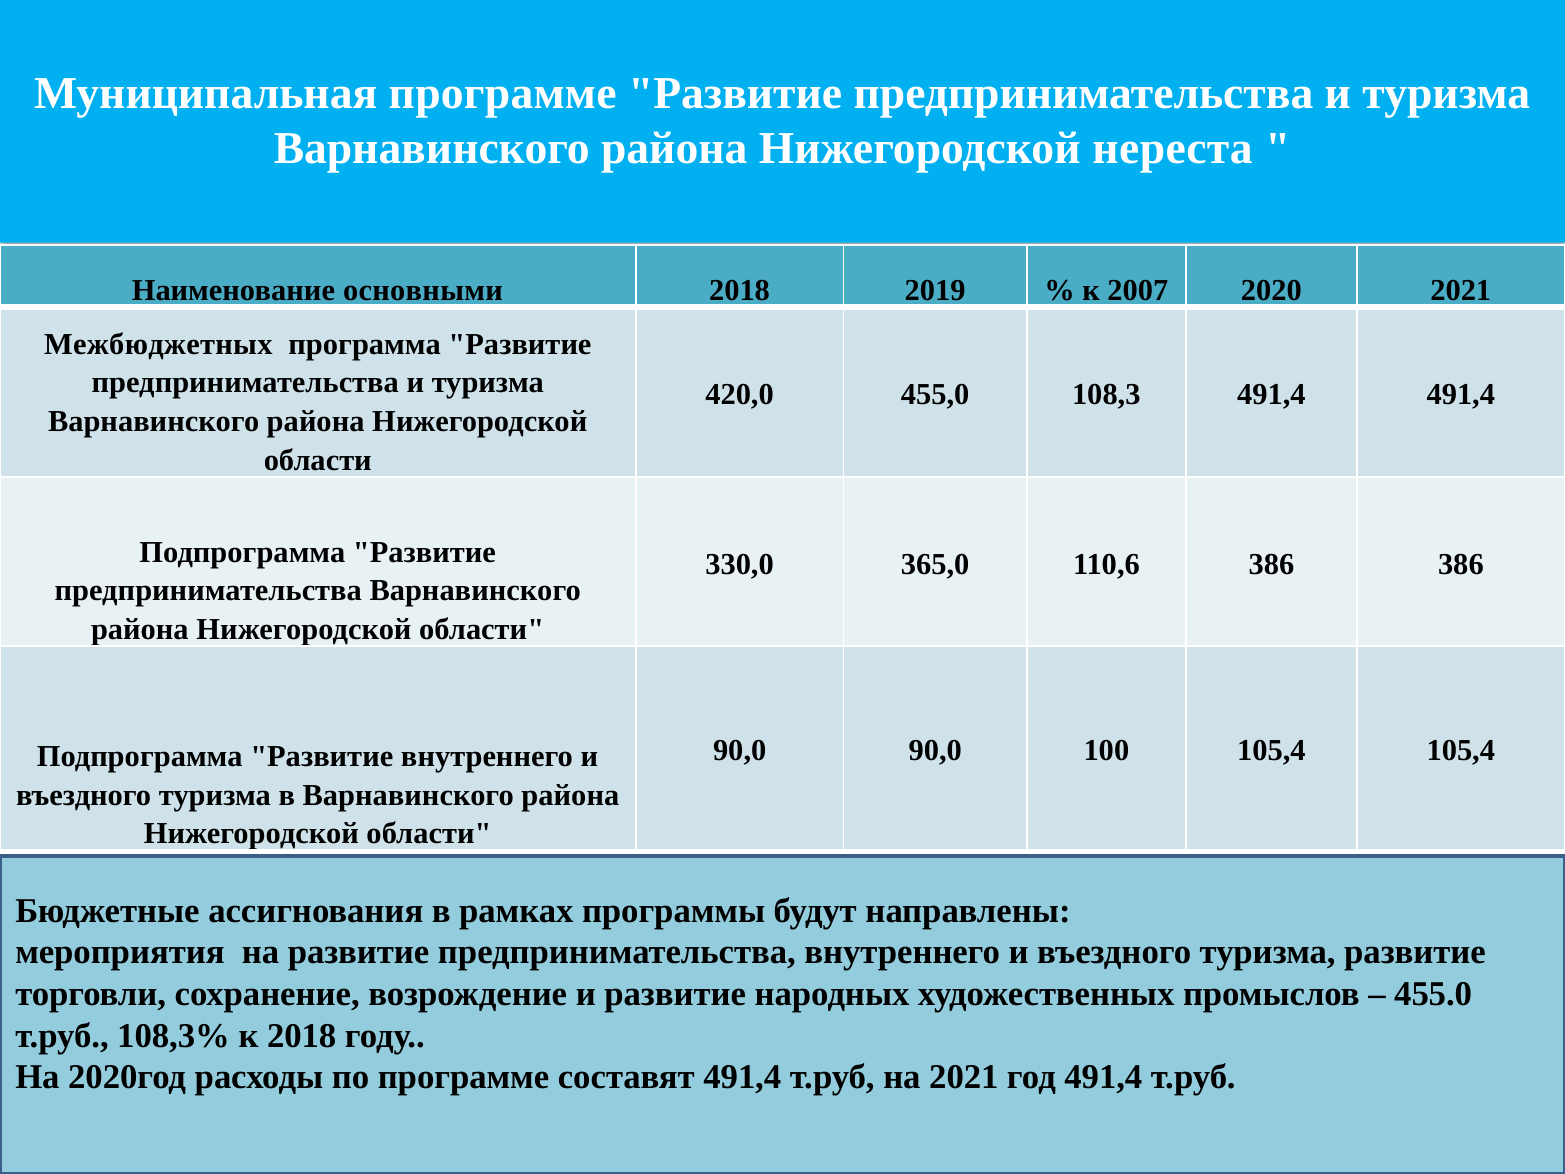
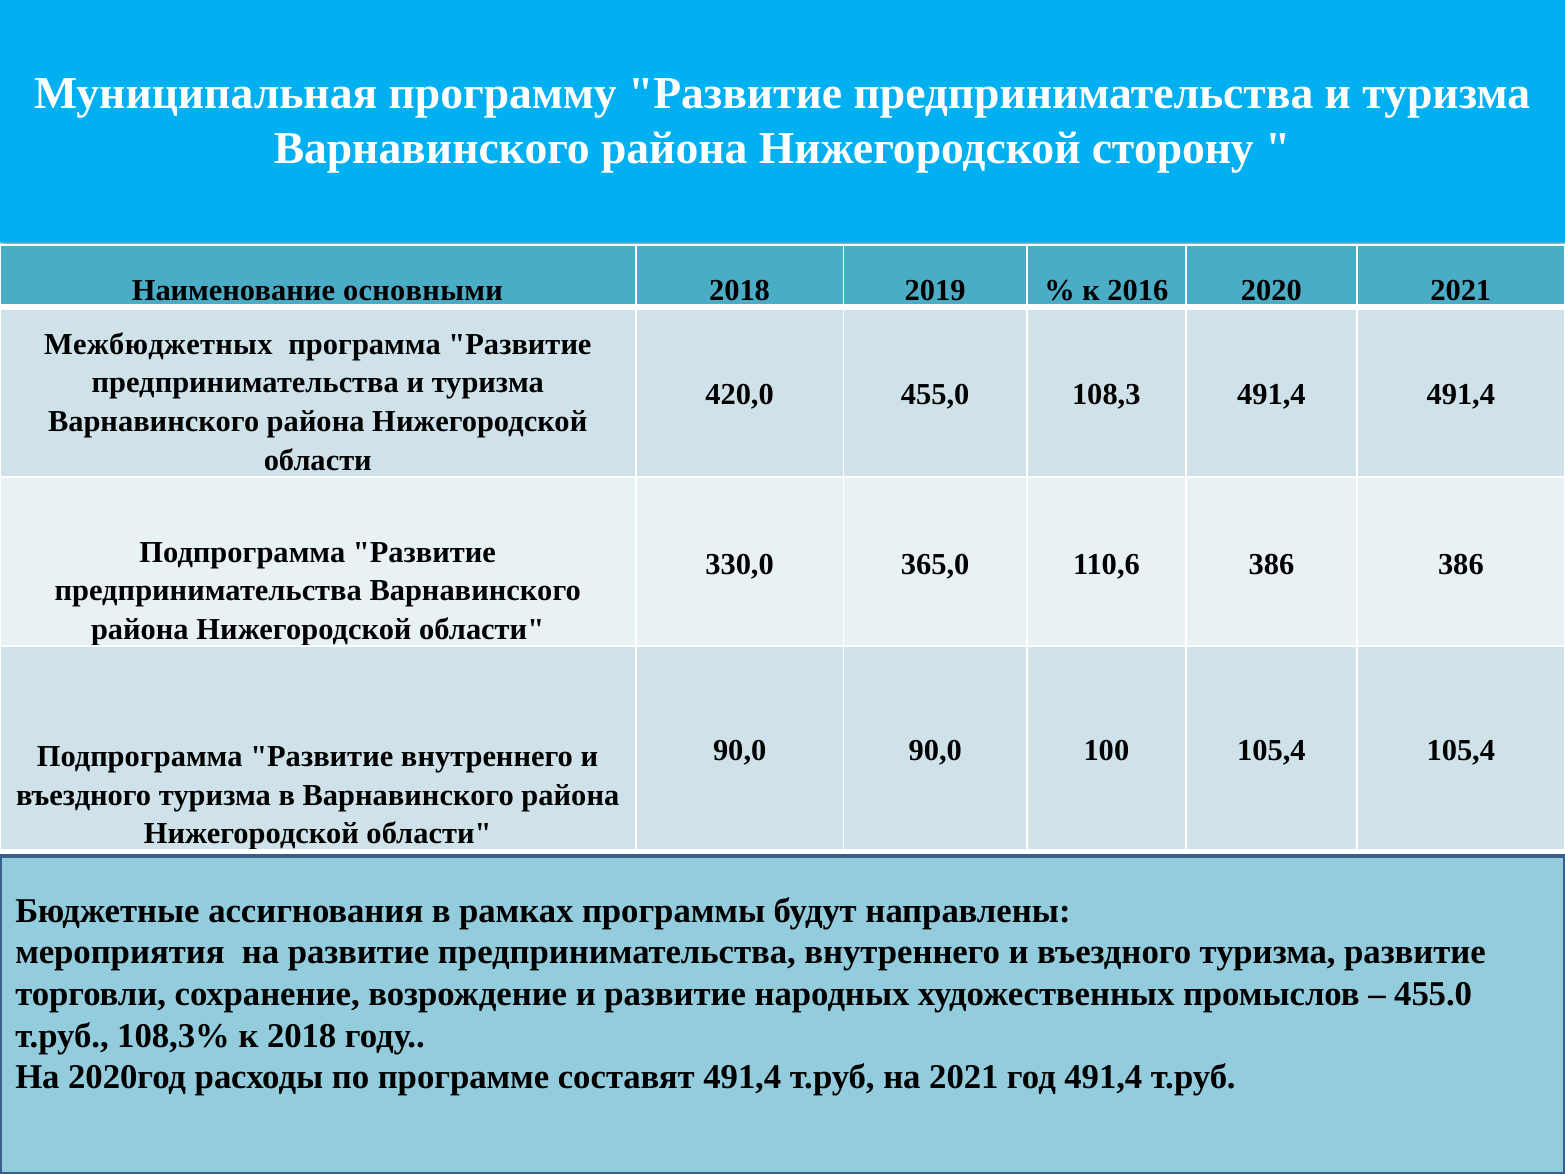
Муниципальная программе: программе -> программу
нереста: нереста -> сторону
2007: 2007 -> 2016
